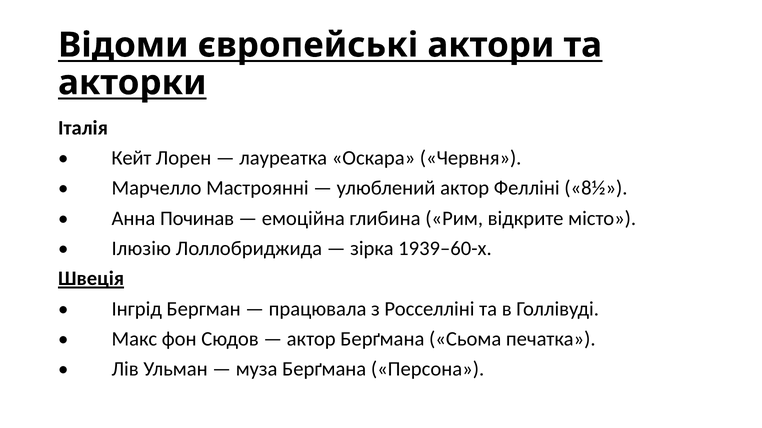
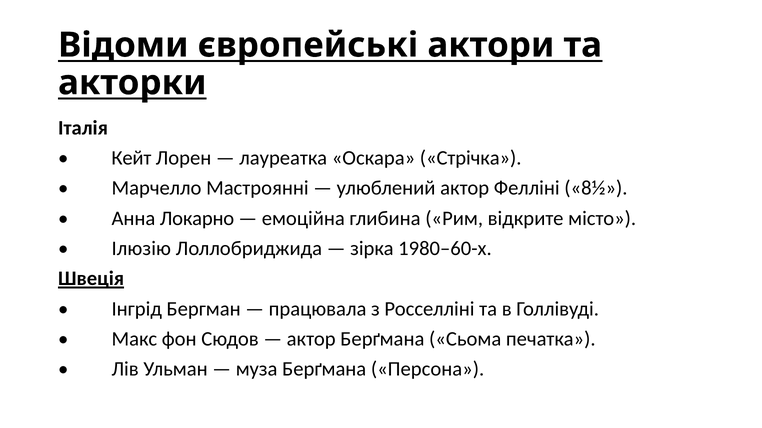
Червня: Червня -> Стрічка
Починав: Починав -> Локарно
1939–60-х: 1939–60-х -> 1980–60-х
